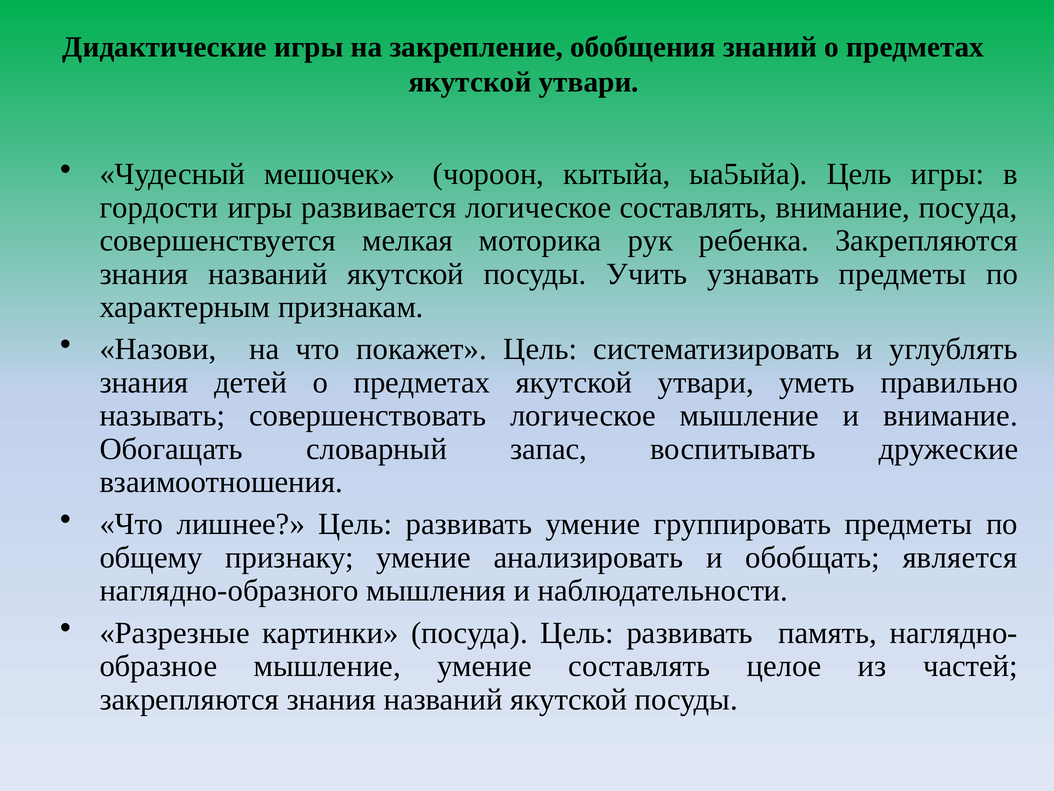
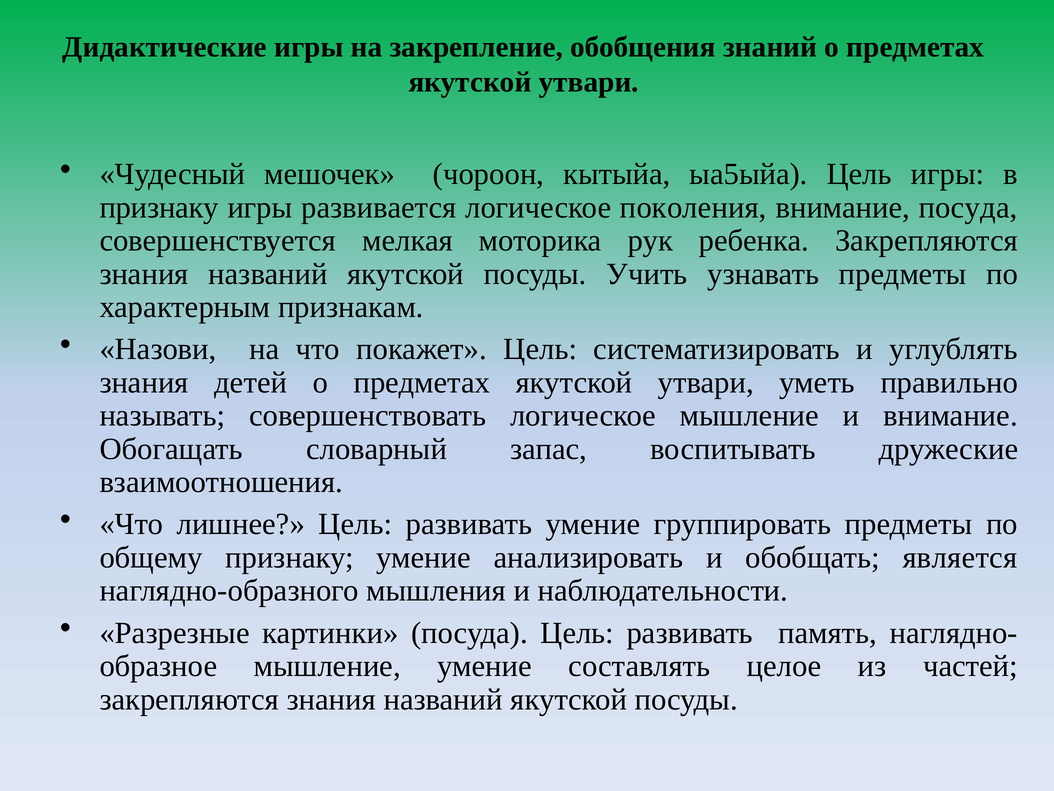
гордости at (159, 207): гордости -> признаку
логическое составлять: составлять -> поколения
